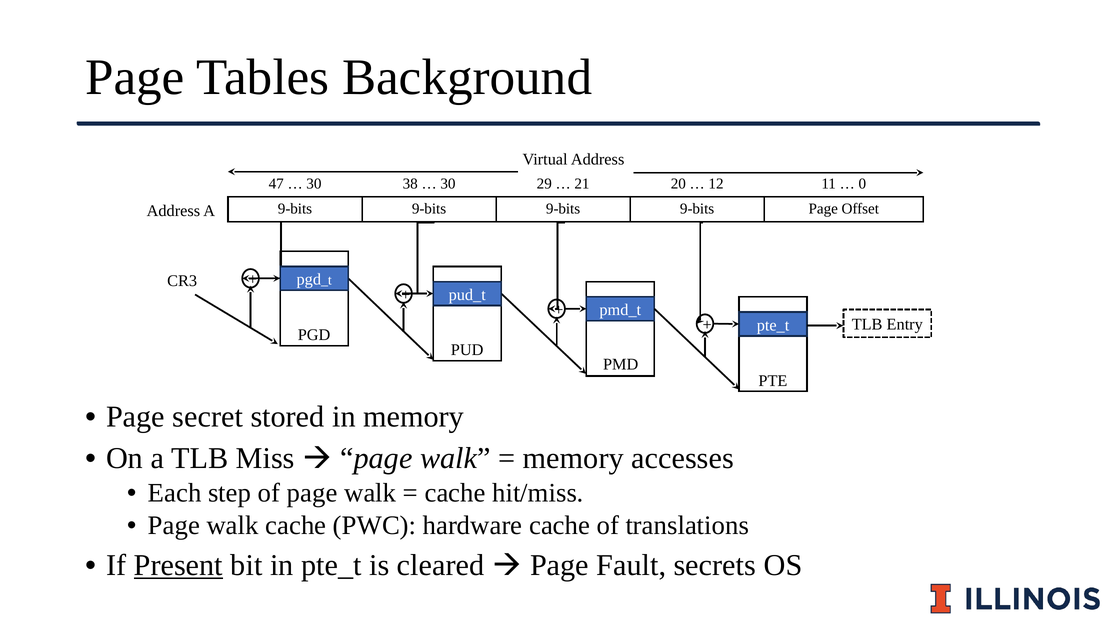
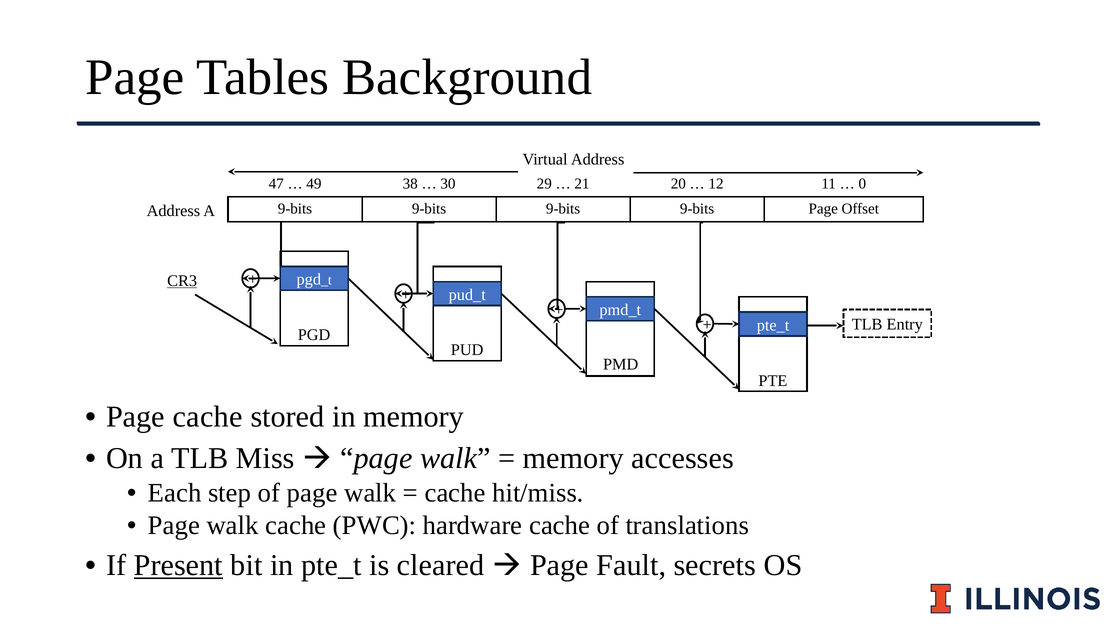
30 at (314, 184): 30 -> 49
CR3 underline: none -> present
Page secret: secret -> cache
